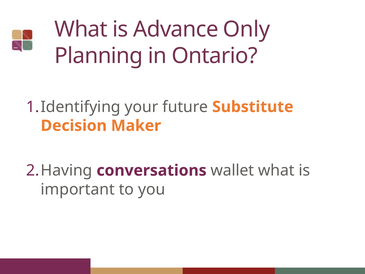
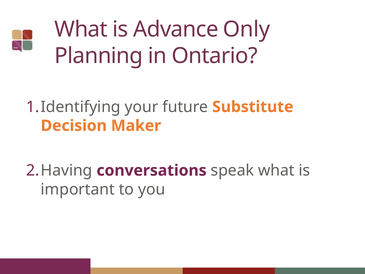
wallet: wallet -> speak
